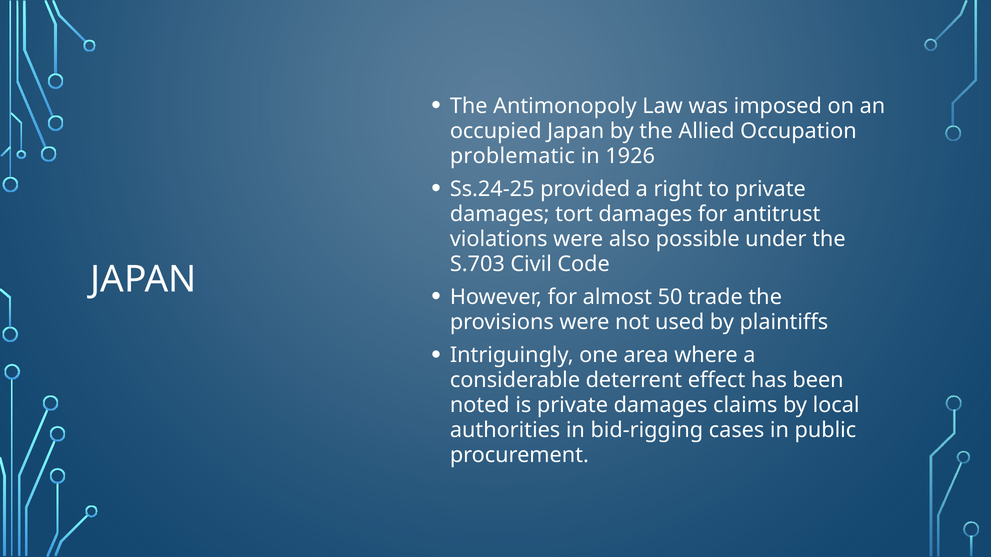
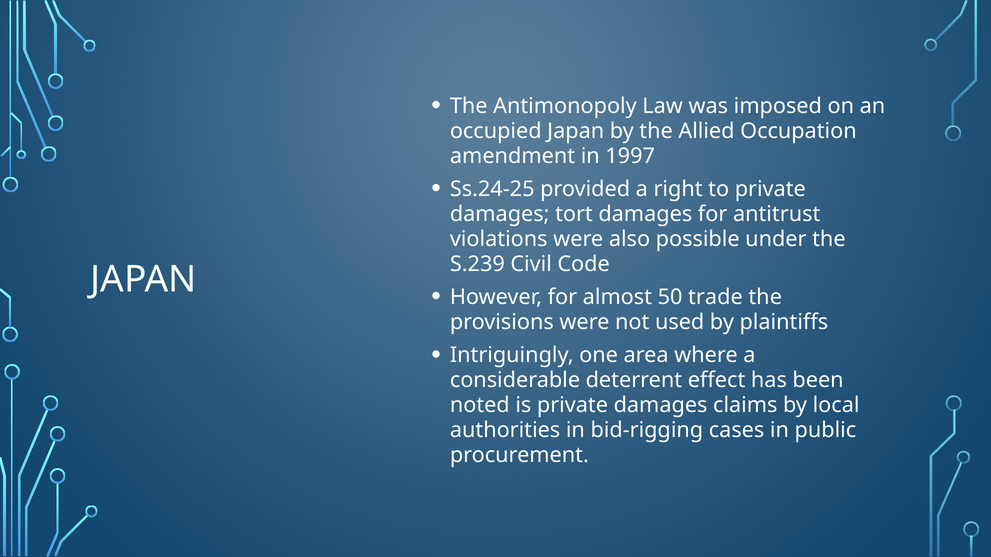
problematic: problematic -> amendment
1926: 1926 -> 1997
S.703: S.703 -> S.239
